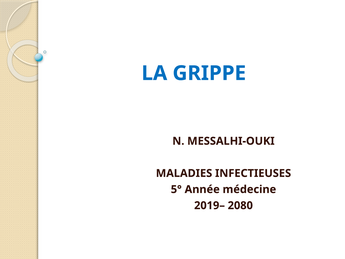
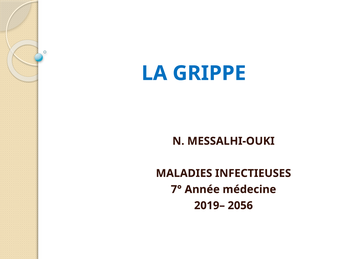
5°: 5° -> 7°
2080: 2080 -> 2056
